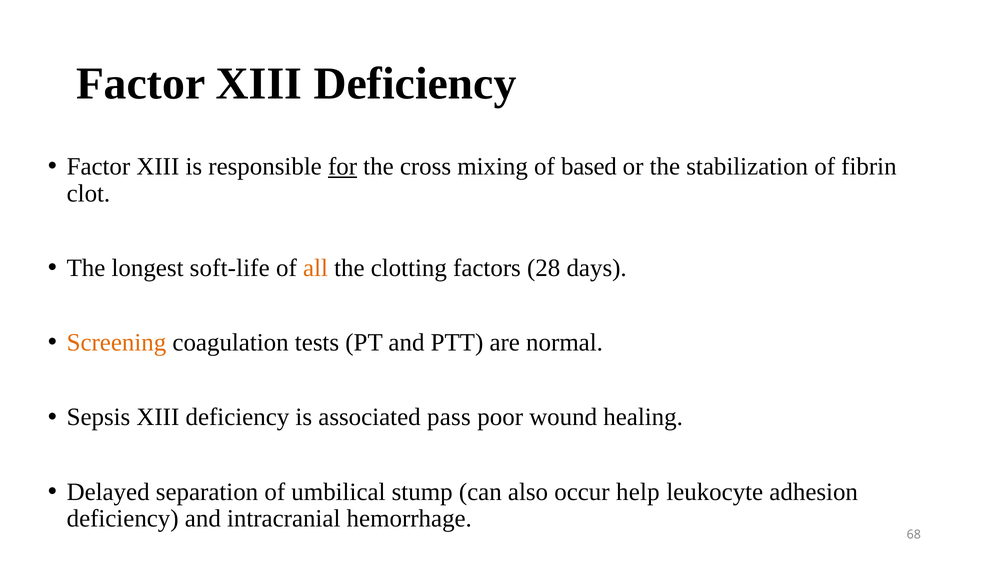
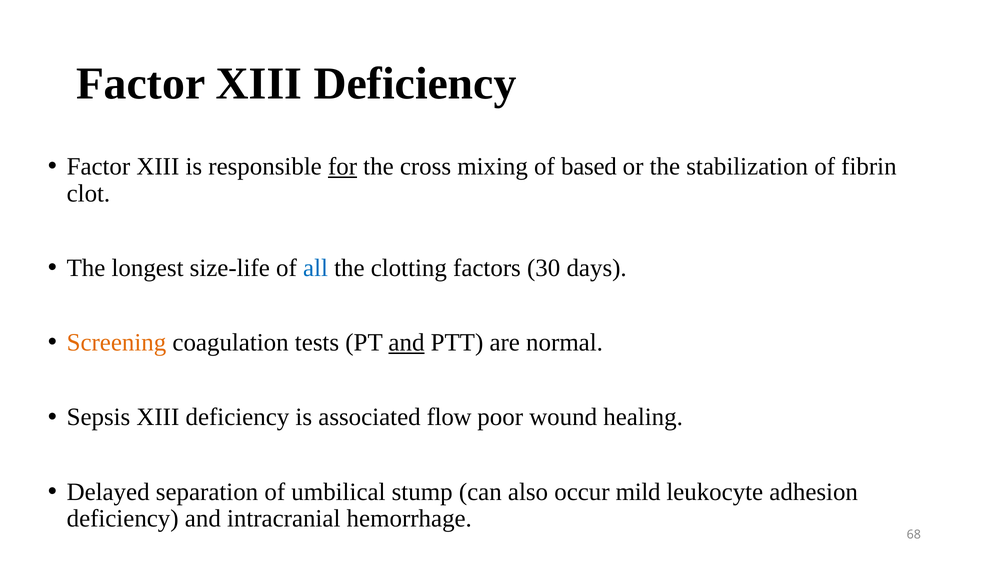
soft-life: soft-life -> size-life
all colour: orange -> blue
28: 28 -> 30
and at (406, 342) underline: none -> present
pass: pass -> flow
help: help -> mild
